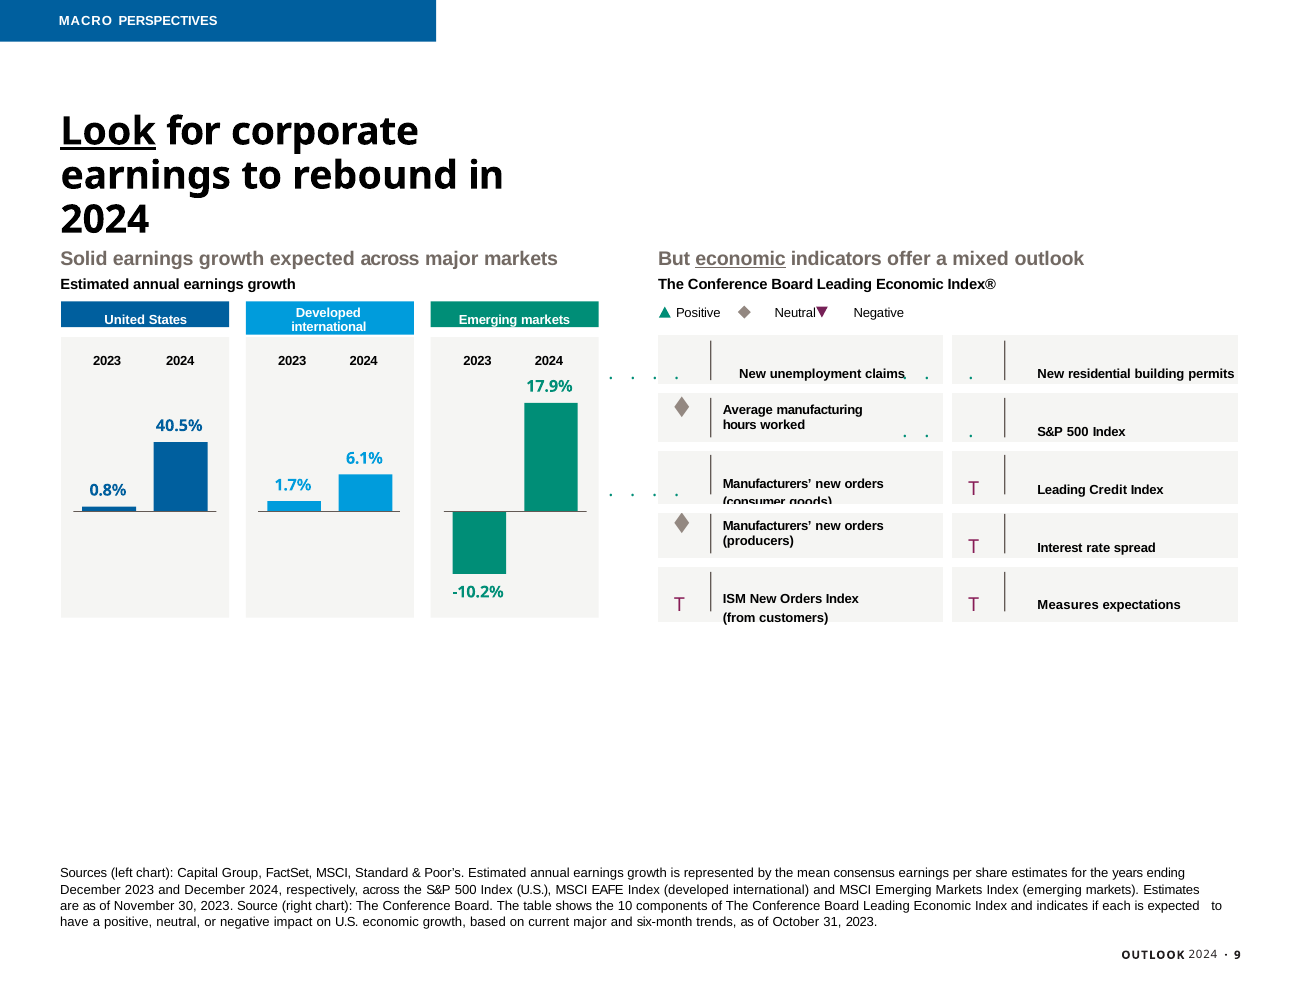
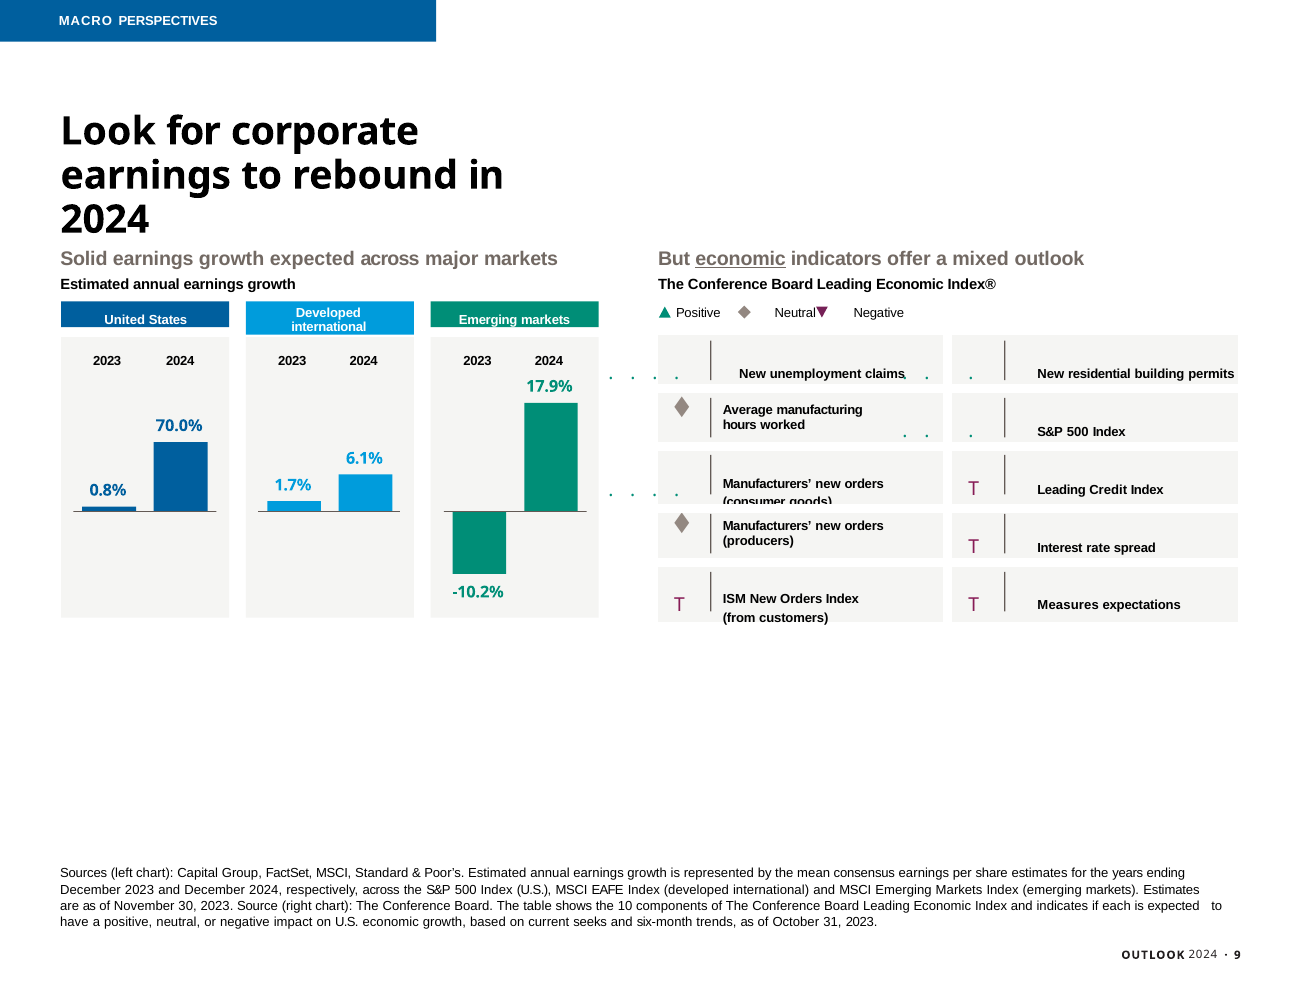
Look underline: present -> none
40.5%: 40.5% -> 70.0%
current major: major -> seeks
